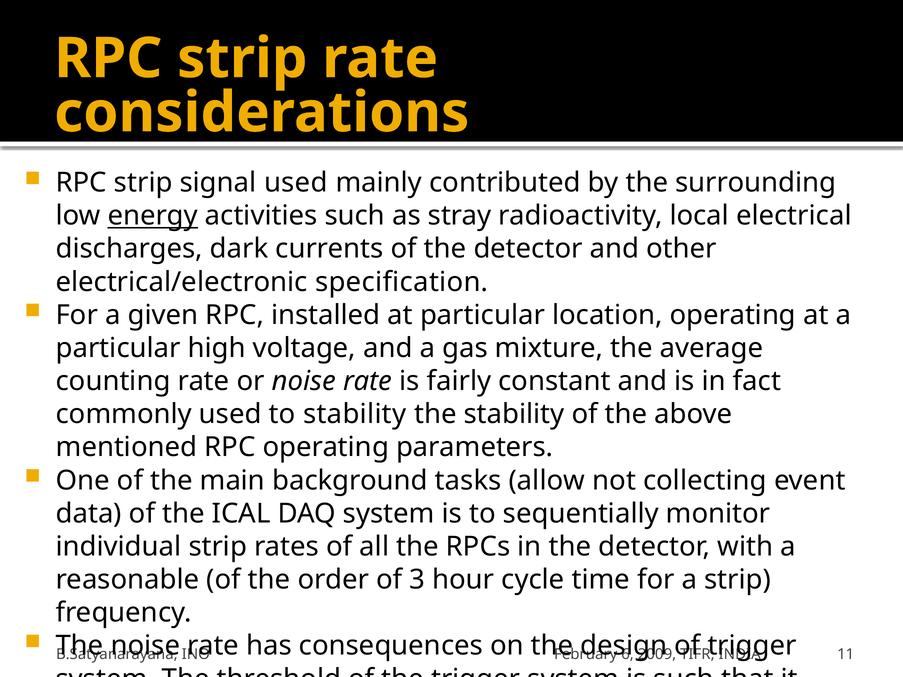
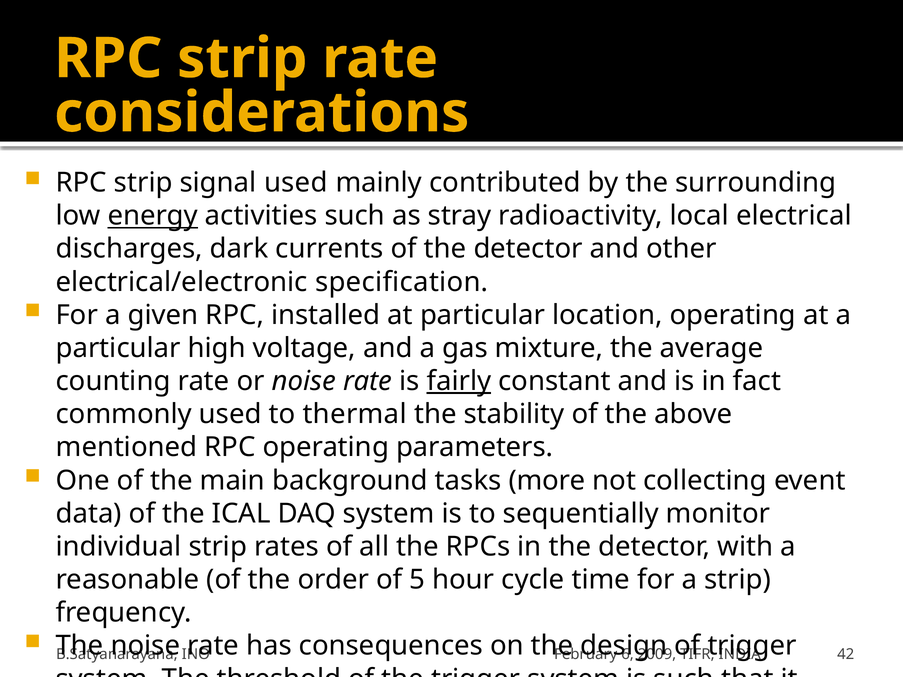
fairly underline: none -> present
to stability: stability -> thermal
allow: allow -> more
3: 3 -> 5
11: 11 -> 42
